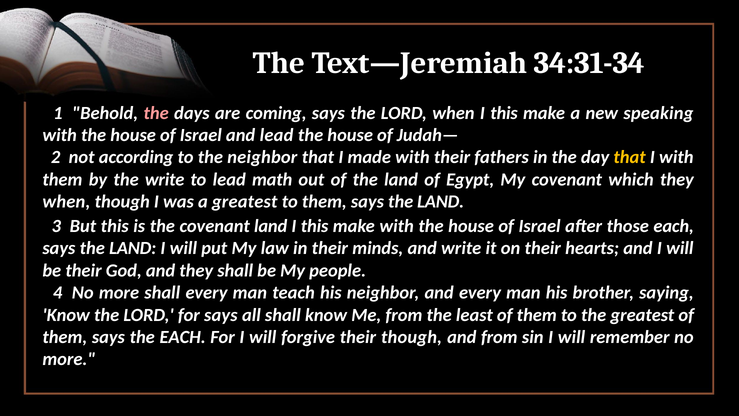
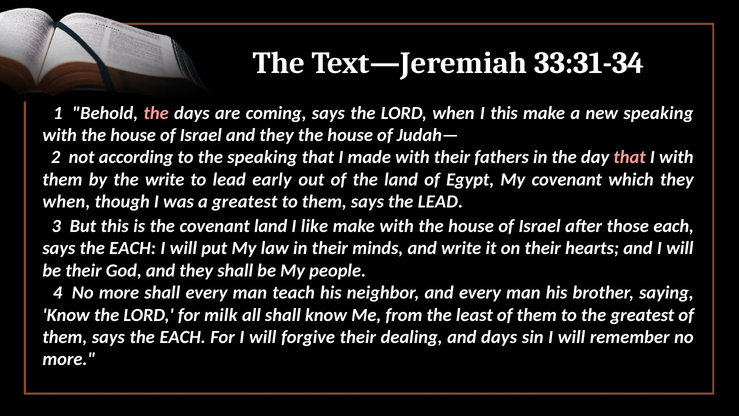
34:31-34: 34:31-34 -> 33:31-34
Israel and lead: lead -> they
the neighbor: neighbor -> speaking
that at (630, 157) colour: yellow -> pink
math: math -> early
them says the LAND: LAND -> LEAD
this at (315, 226): this -> like
LAND at (133, 248): LAND -> EACH
for says: says -> milk
their though: though -> dealing
and from: from -> days
